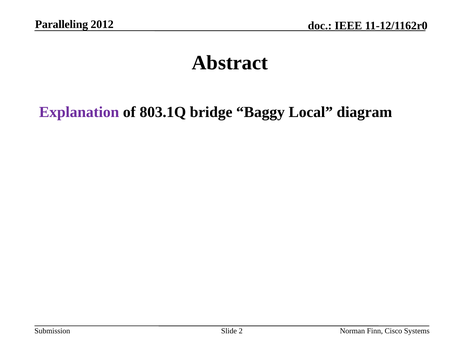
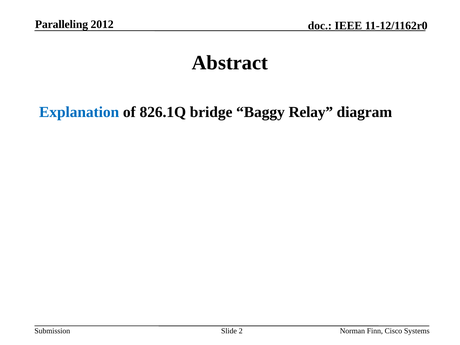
Explanation colour: purple -> blue
803.1Q: 803.1Q -> 826.1Q
Local: Local -> Relay
